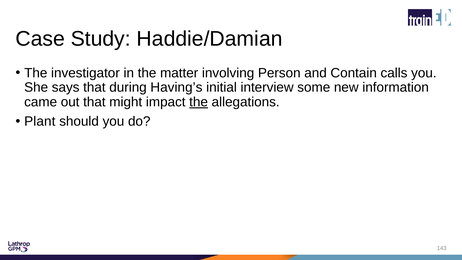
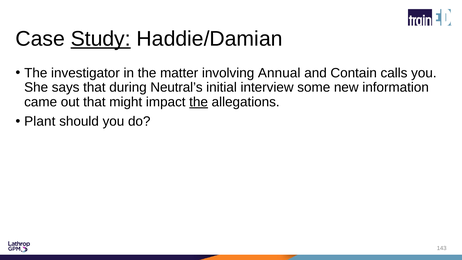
Study underline: none -> present
Person: Person -> Annual
Having’s: Having’s -> Neutral’s
